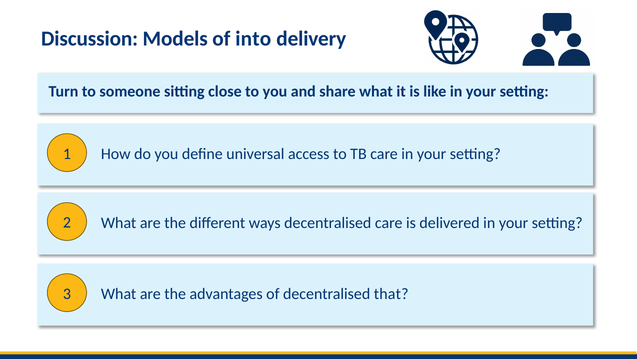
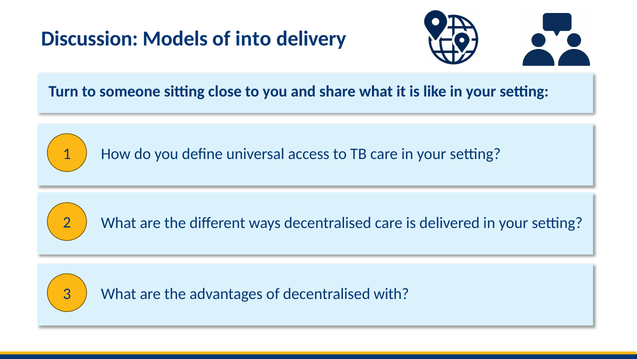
that: that -> with
